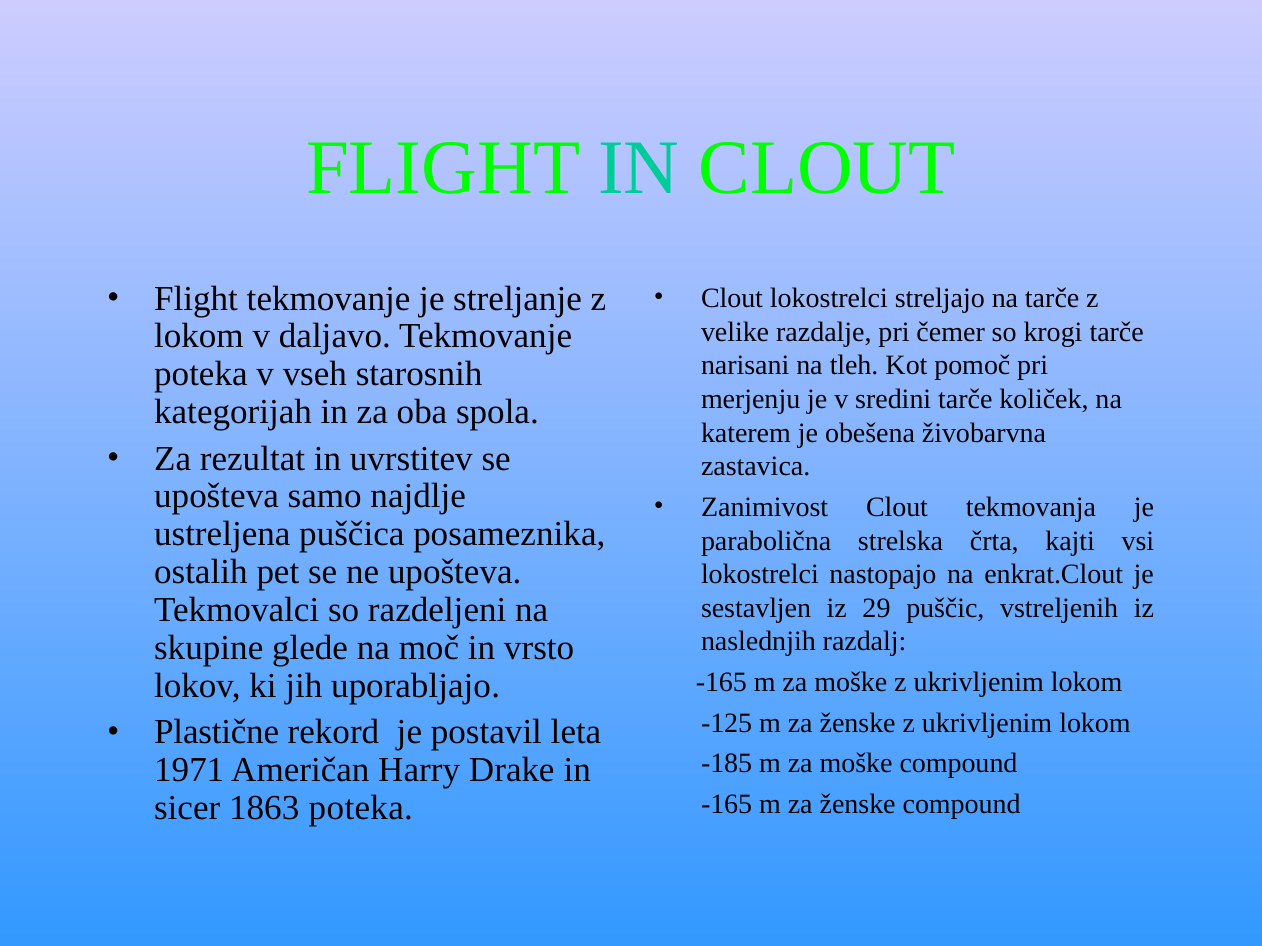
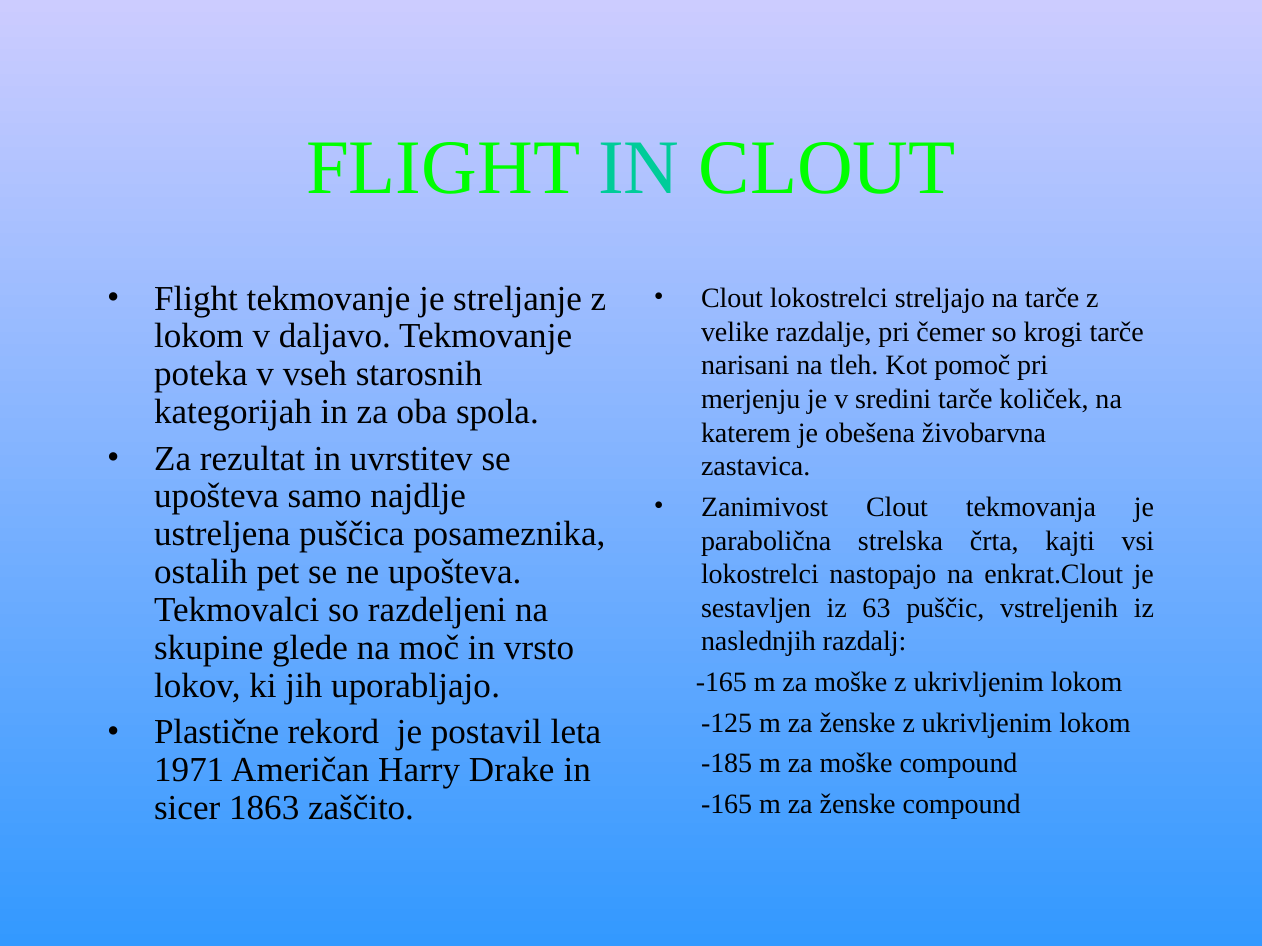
29: 29 -> 63
1863 poteka: poteka -> zaščito
